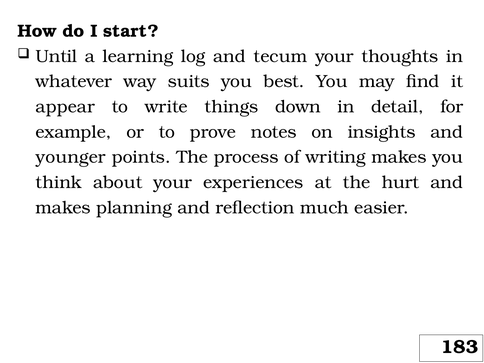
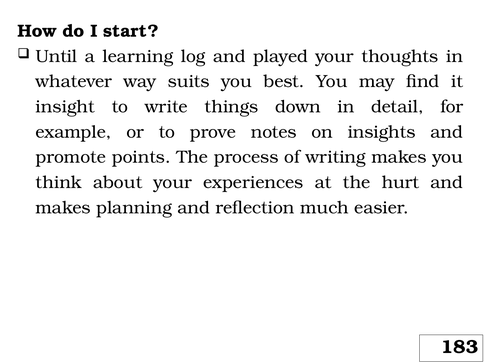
tecum: tecum -> played
appear: appear -> insight
younger: younger -> promote
